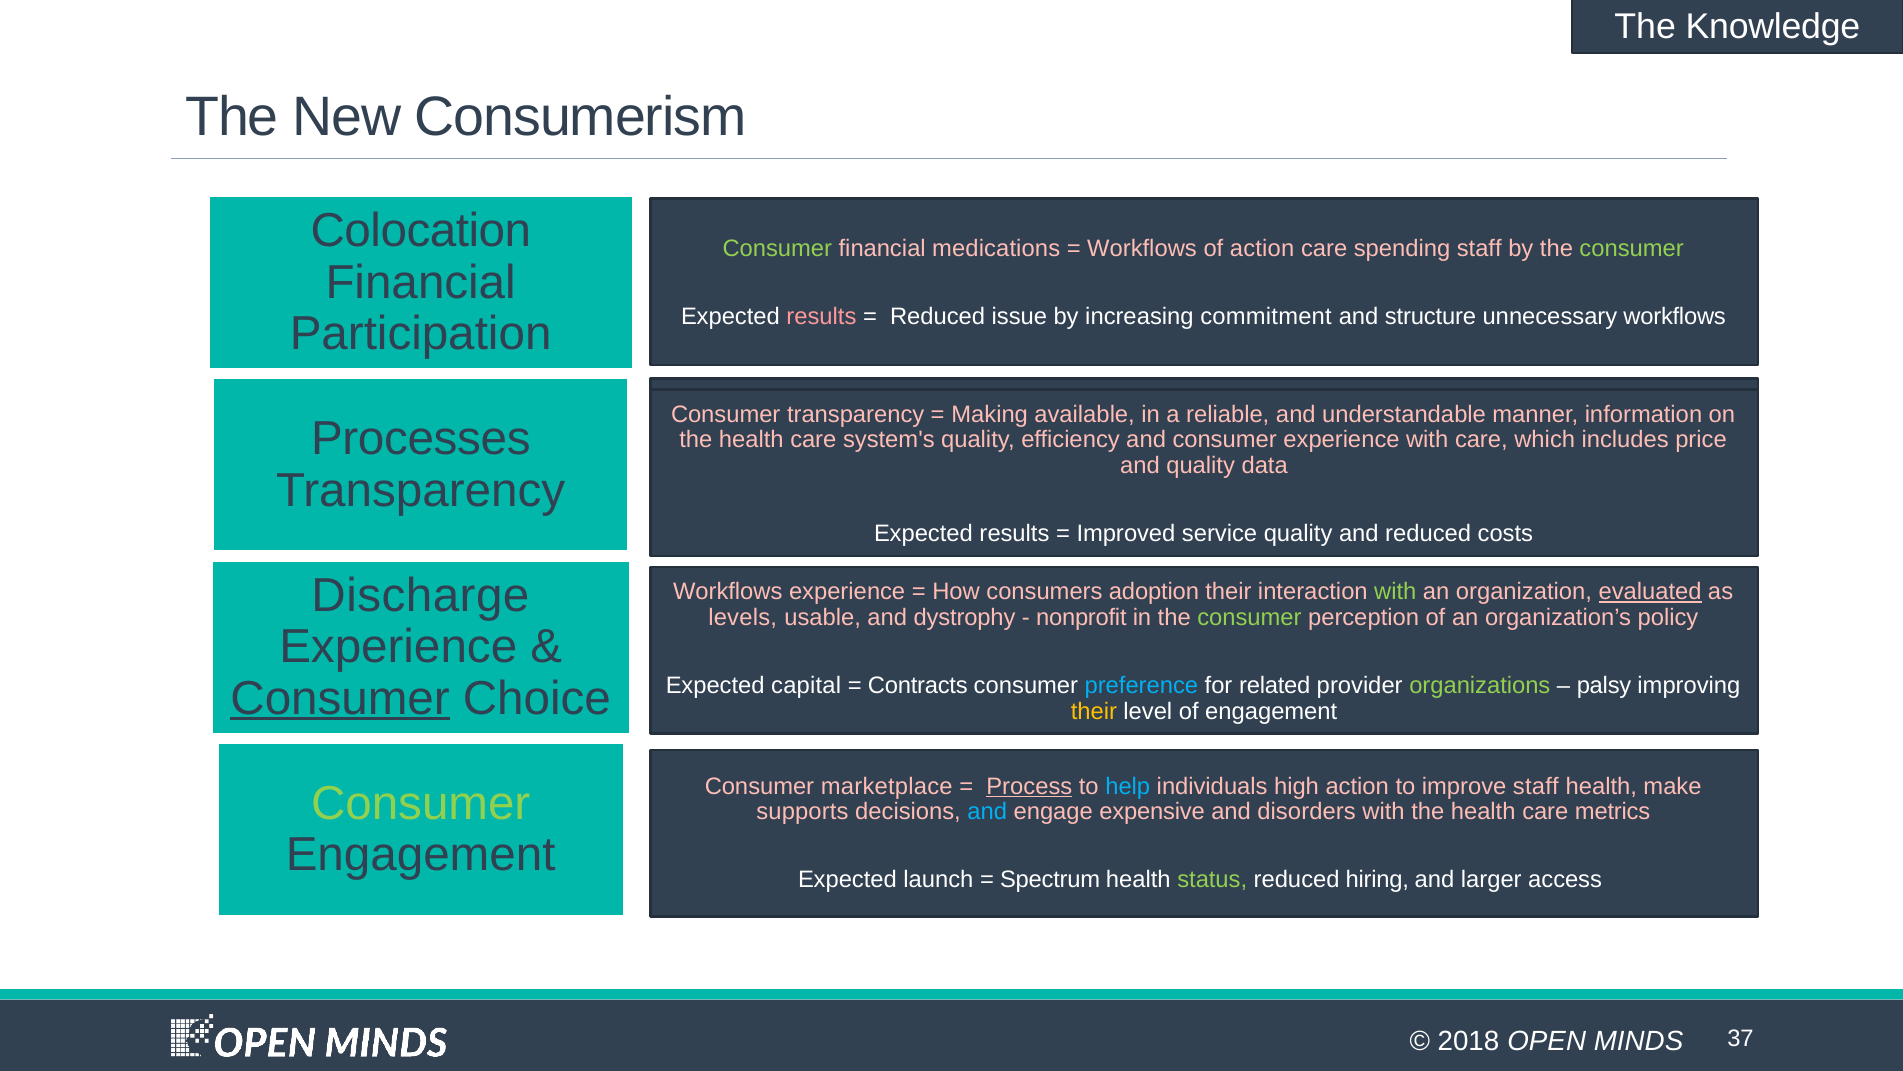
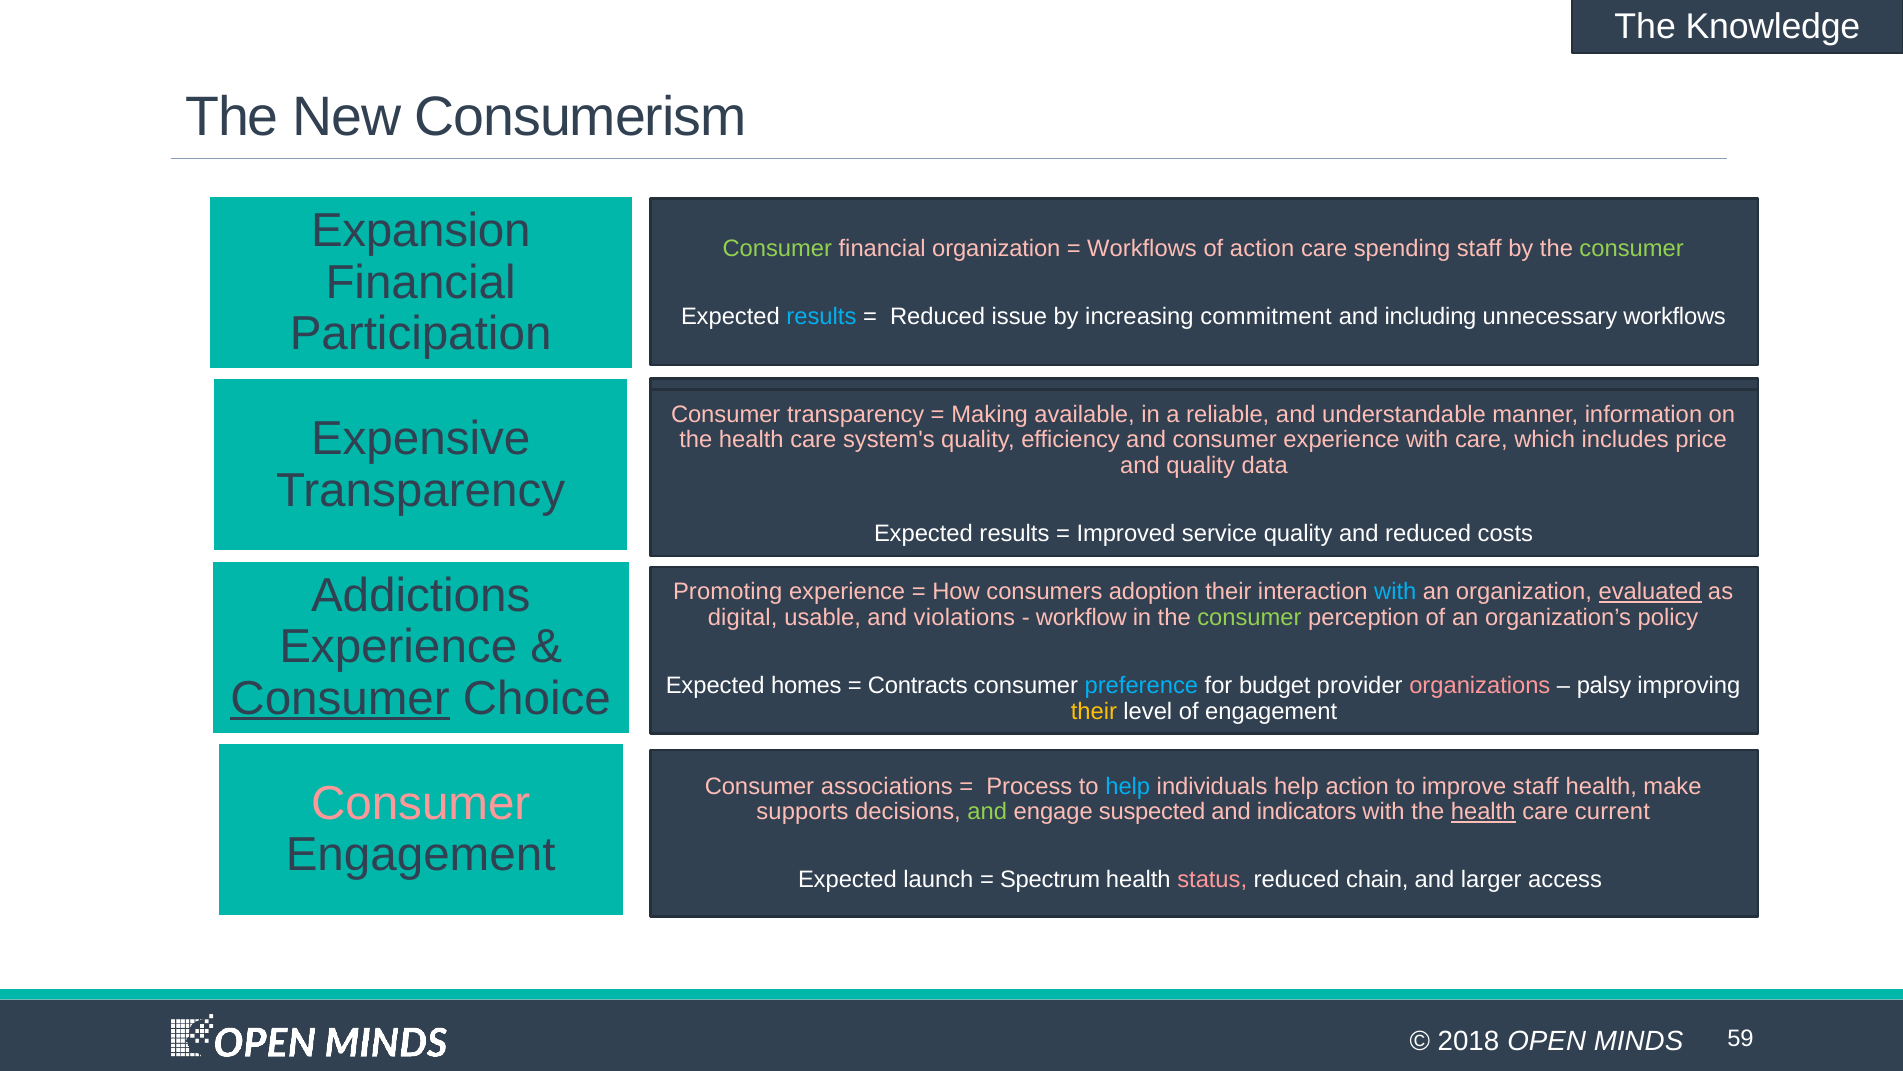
Colocation: Colocation -> Expansion
financial medications: medications -> organization
results at (821, 317) colour: pink -> light blue
structure: structure -> including
Processes: Processes -> Expensive
Discharge: Discharge -> Addictions
Workflows at (728, 592): Workflows -> Promoting
with at (1395, 592) colour: light green -> light blue
levels: levels -> digital
dystrophy: dystrophy -> violations
nonprofit: nonprofit -> workflow
capital: capital -> homes
related: related -> budget
organizations colour: light green -> pink
marketplace: marketplace -> associations
Process underline: present -> none
individuals high: high -> help
Consumer at (421, 803) colour: light green -> pink
and at (987, 811) colour: light blue -> light green
expensive: expensive -> suspected
disorders: disorders -> indicators
health at (1483, 811) underline: none -> present
metrics: metrics -> current
status colour: light green -> pink
hiring: hiring -> chain
37: 37 -> 59
